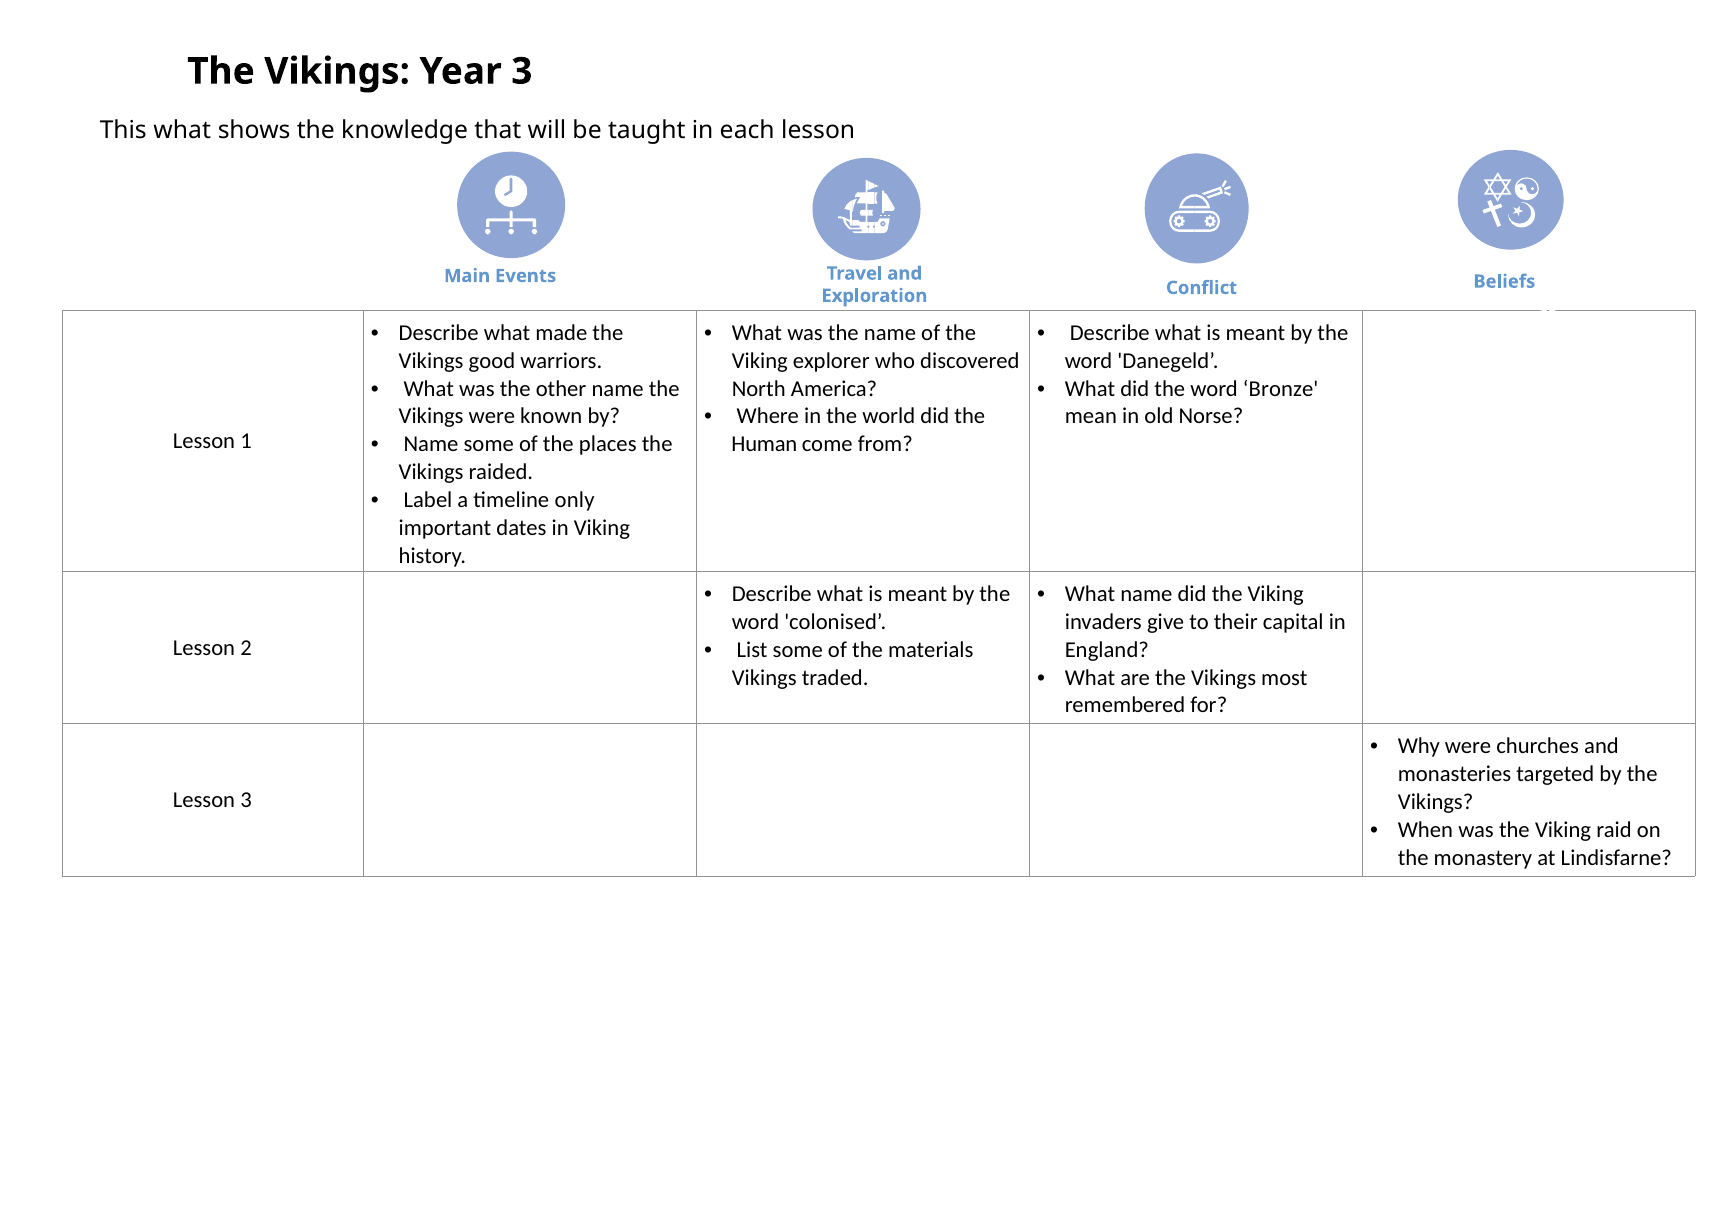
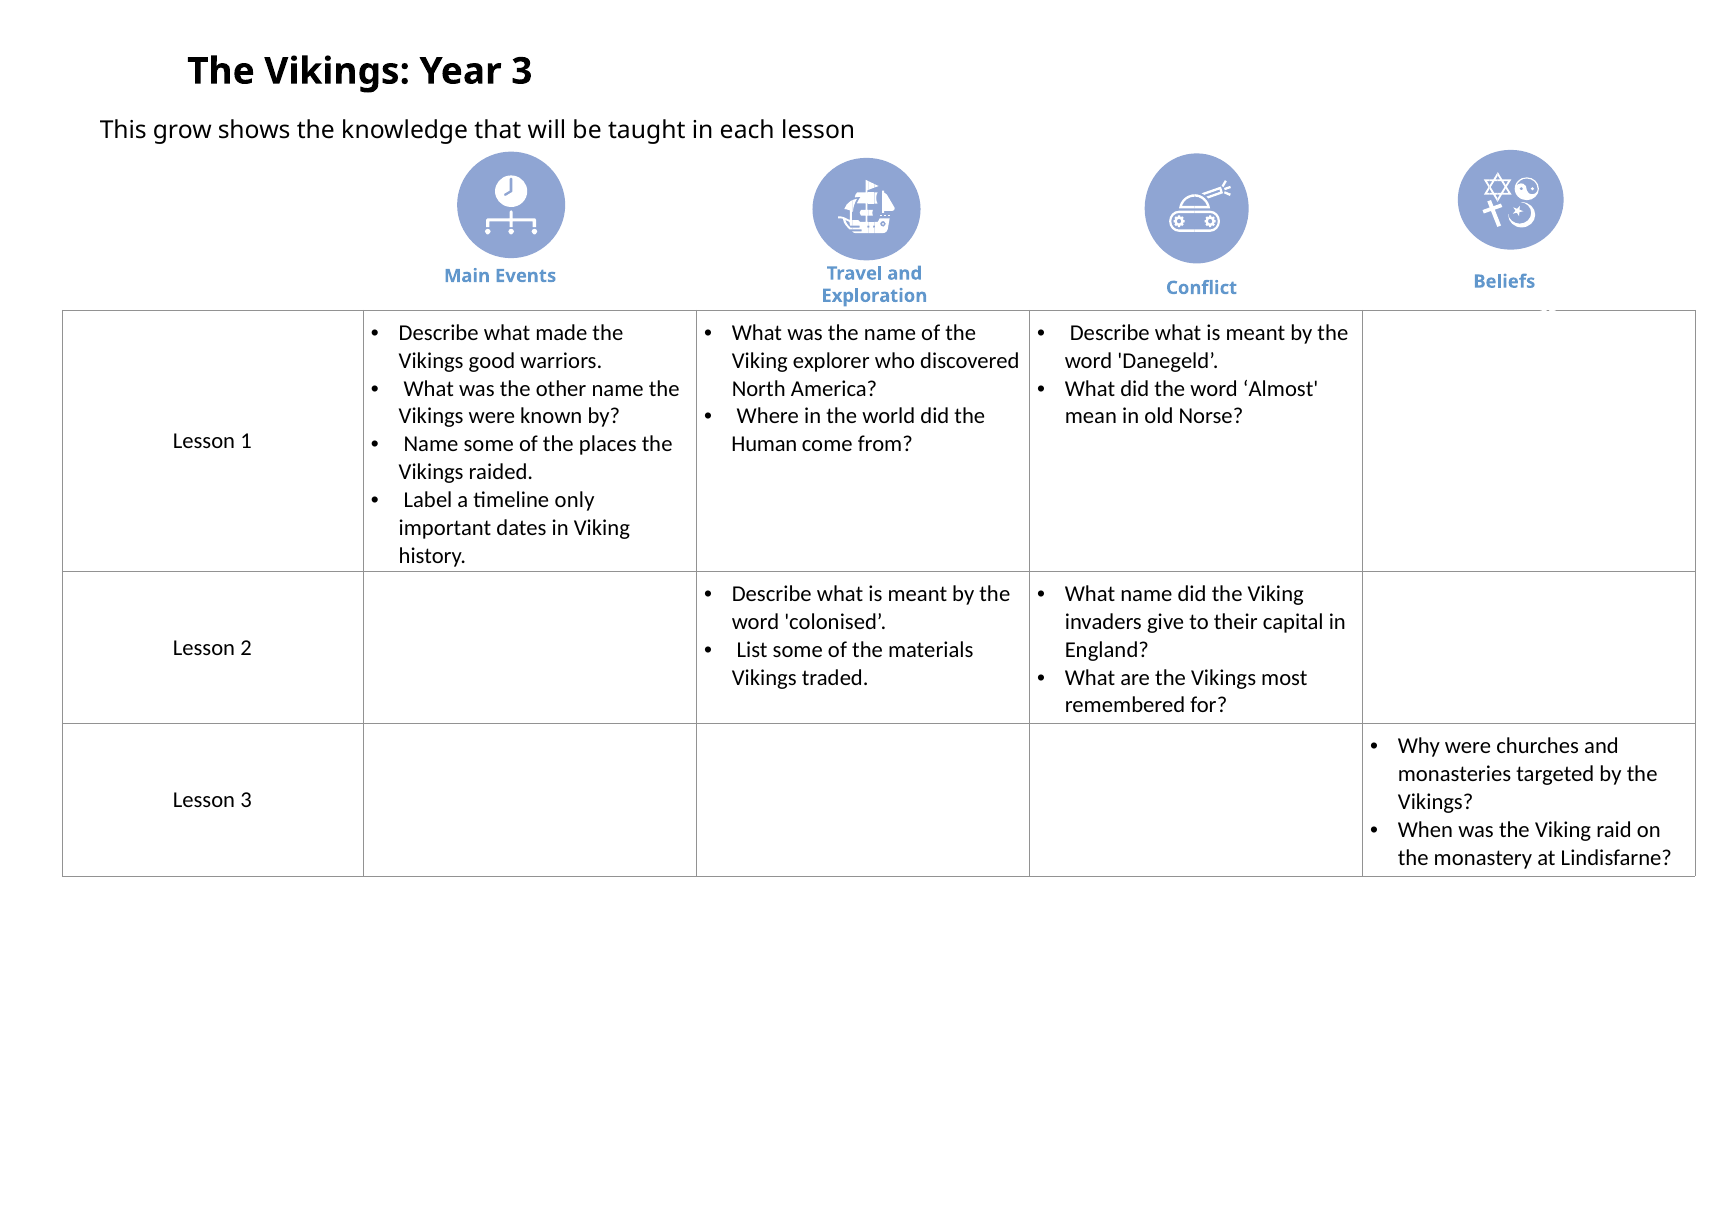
This what: what -> grow
Bronze: Bronze -> Almost
